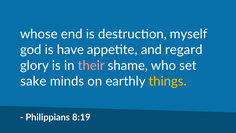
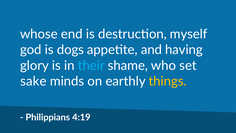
have: have -> dogs
regard: regard -> having
their colour: pink -> light blue
8:19: 8:19 -> 4:19
